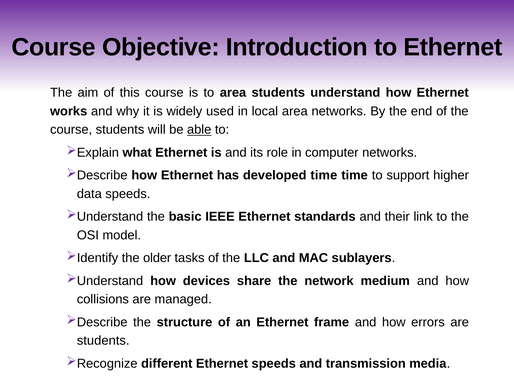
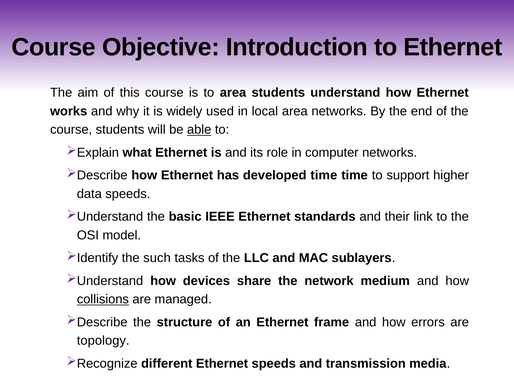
older: older -> such
collisions underline: none -> present
students at (103, 340): students -> topology
